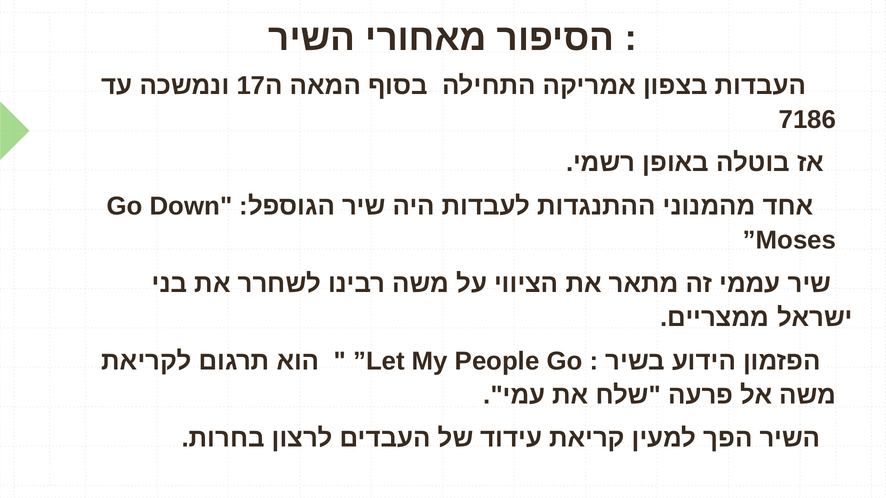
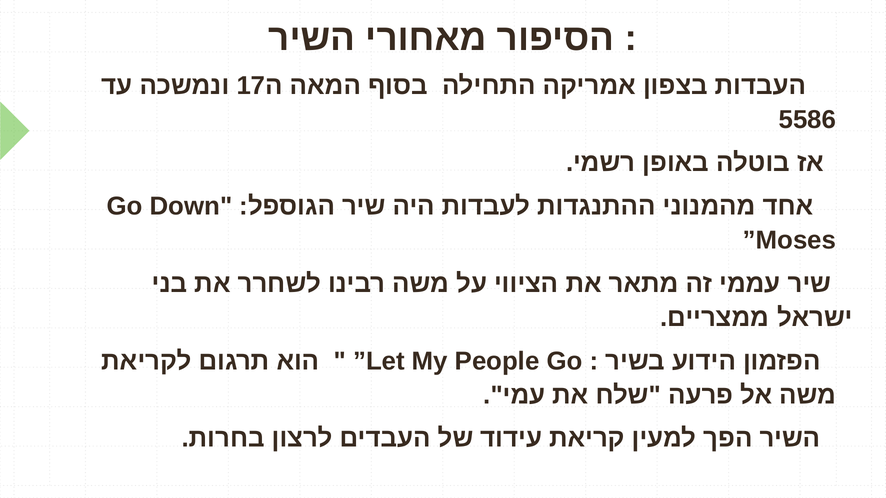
7186: 7186 -> 5586
